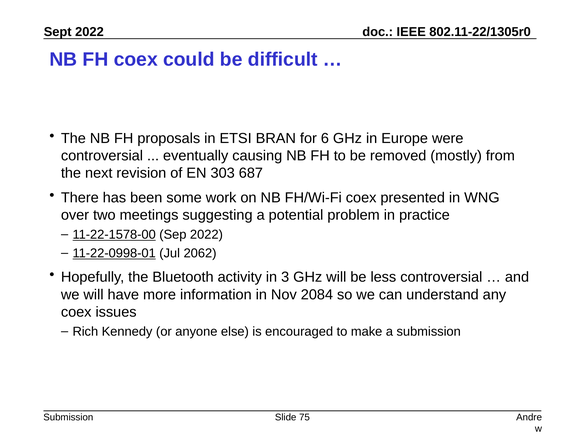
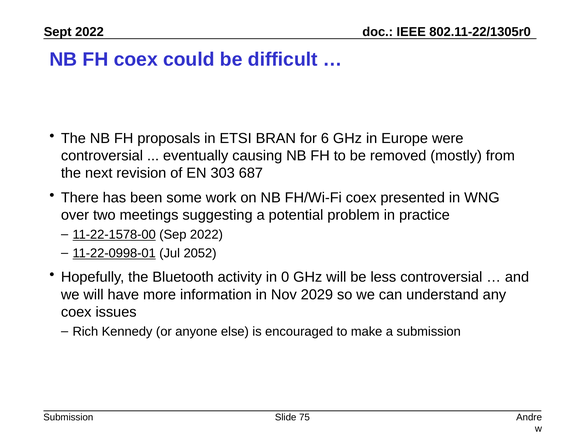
2062: 2062 -> 2052
3: 3 -> 0
2084: 2084 -> 2029
